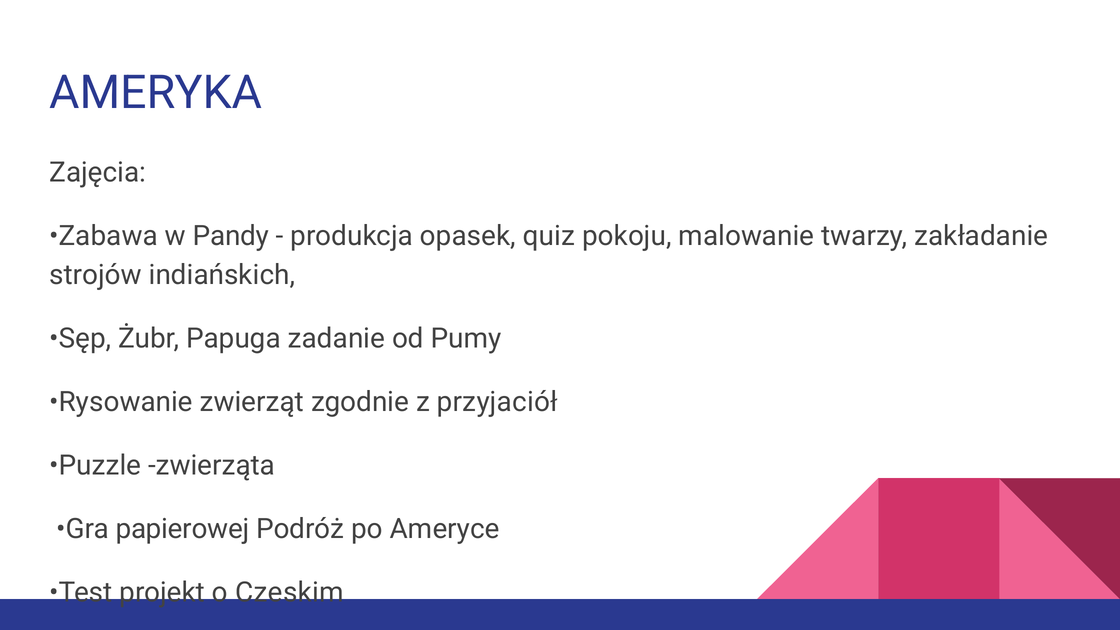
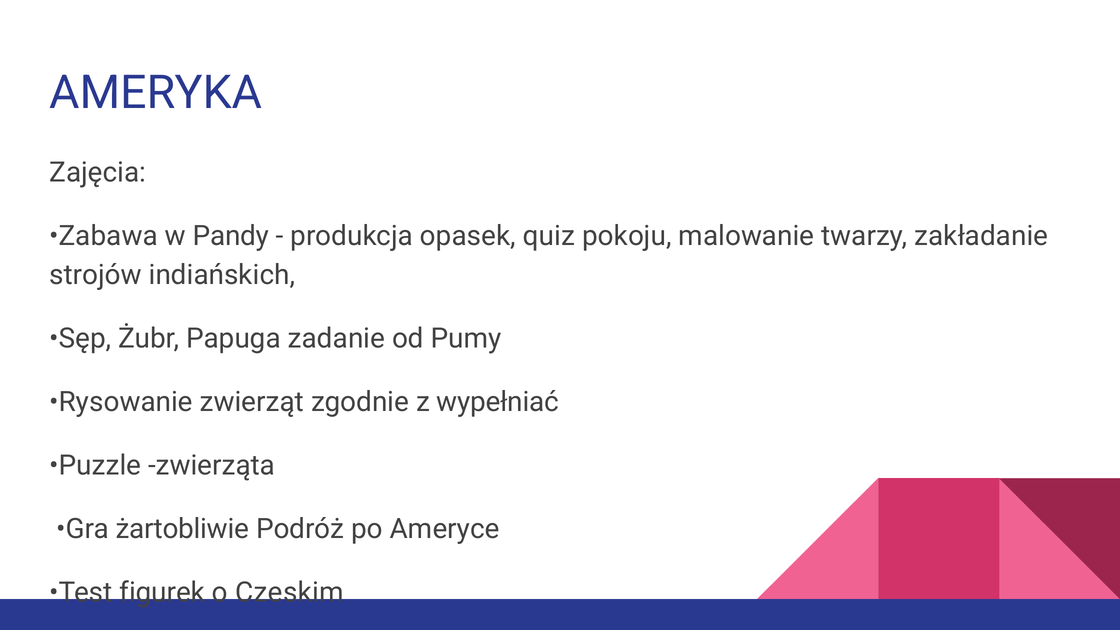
przyjaciół: przyjaciół -> wypełniać
papierowej: papierowej -> żartobliwie
projekt: projekt -> figurek
